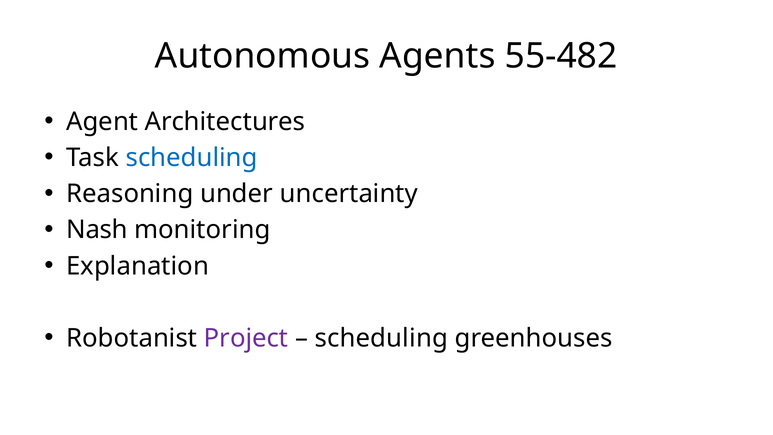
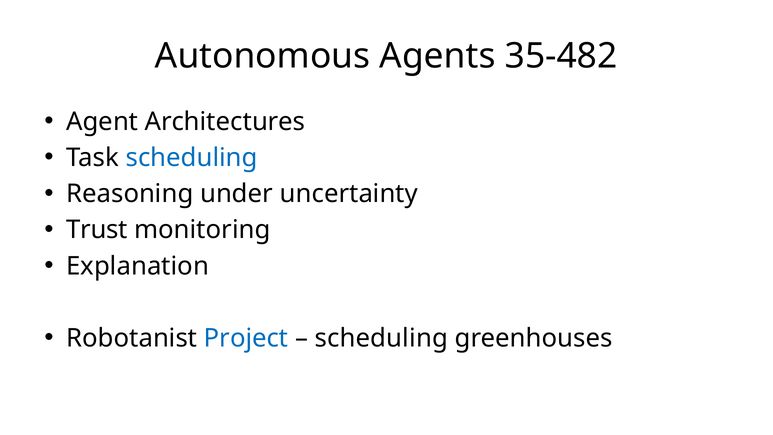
55-482: 55-482 -> 35-482
Nash: Nash -> Trust
Project colour: purple -> blue
